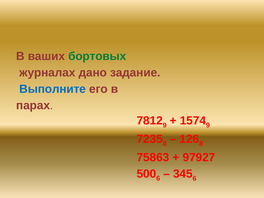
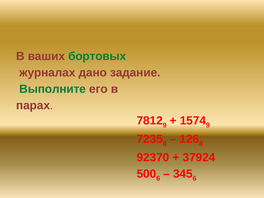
Выполните colour: blue -> green
75863: 75863 -> 92370
97927: 97927 -> 37924
